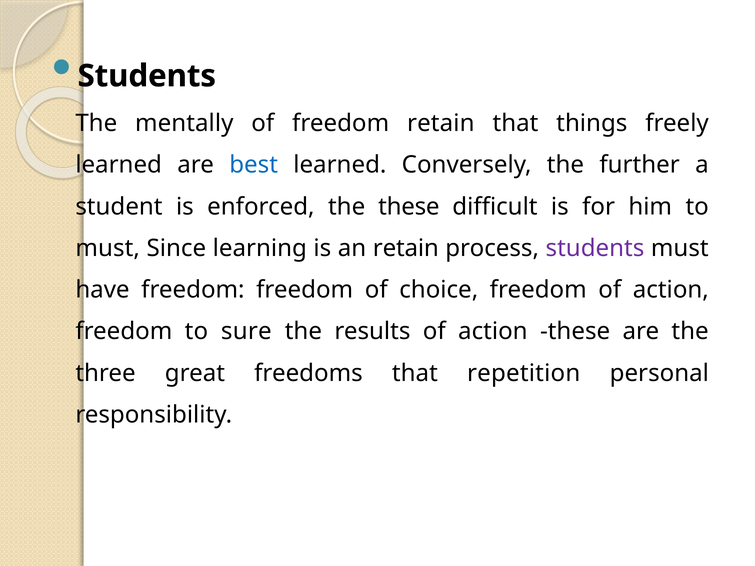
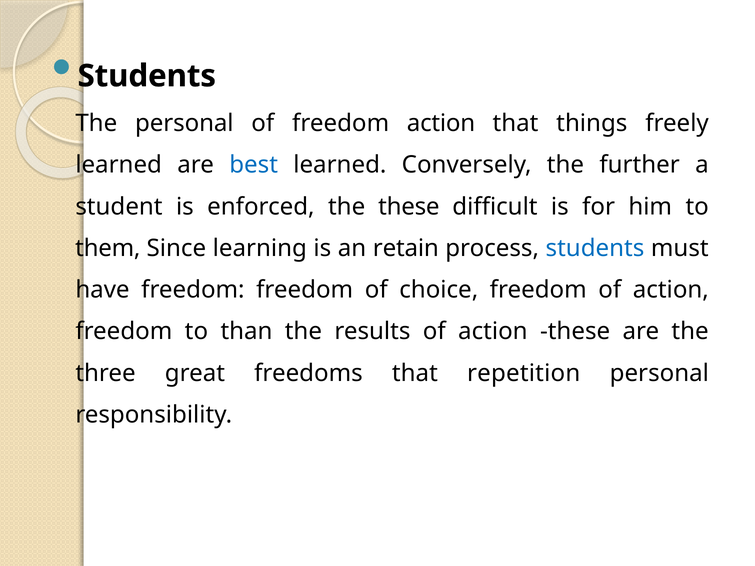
The mentally: mentally -> personal
freedom retain: retain -> action
must at (108, 248): must -> them
students at (595, 248) colour: purple -> blue
sure: sure -> than
